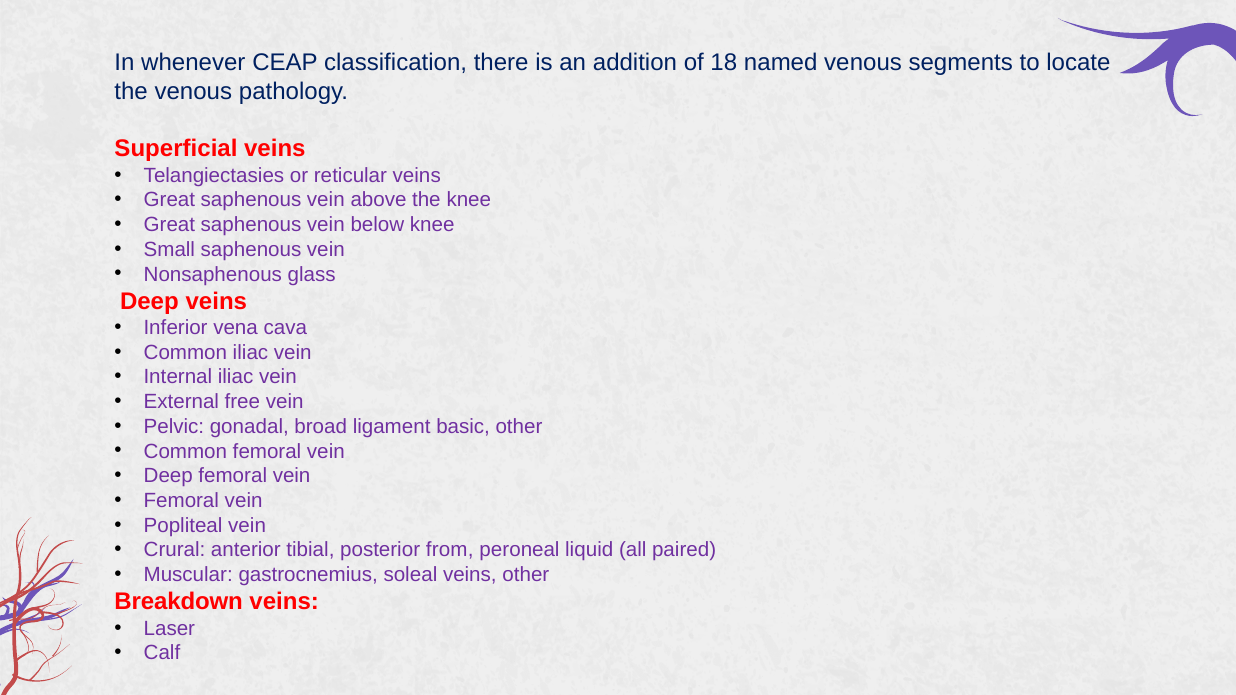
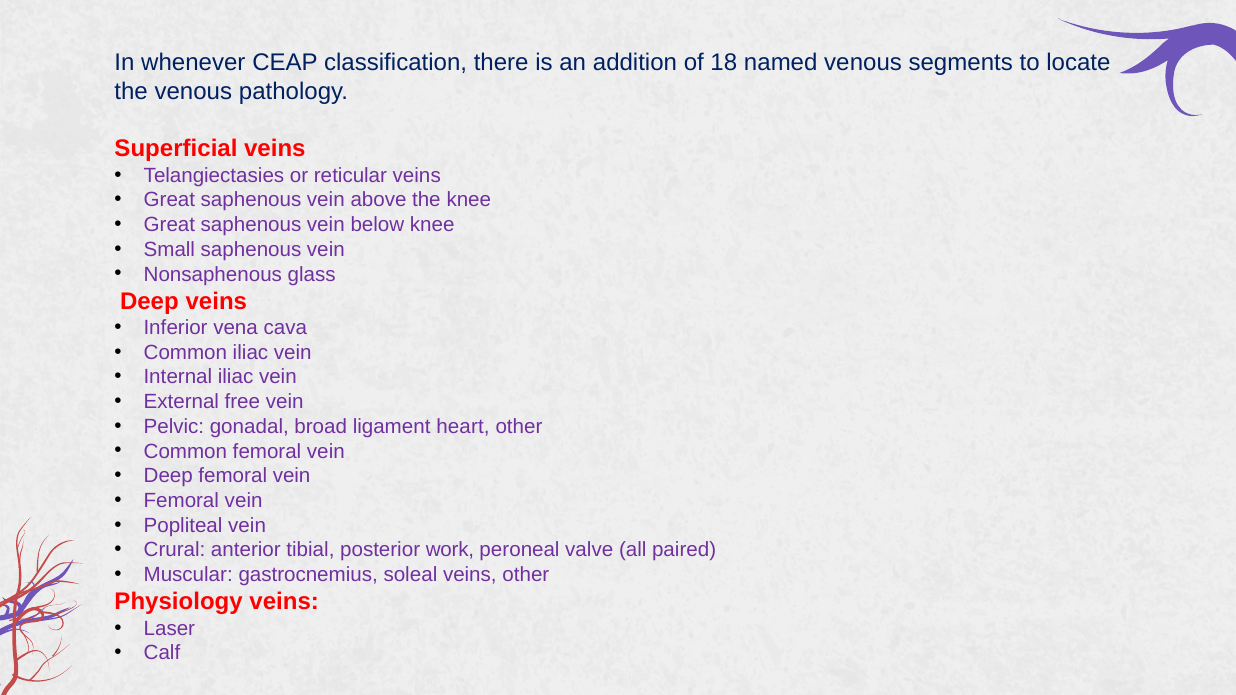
basic: basic -> heart
from: from -> work
liquid: liquid -> valve
Breakdown: Breakdown -> Physiology
